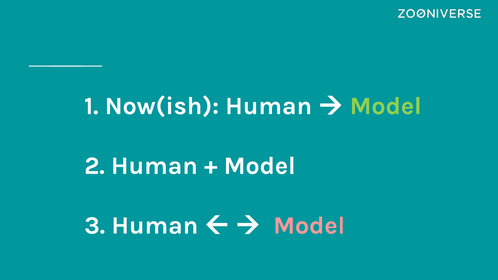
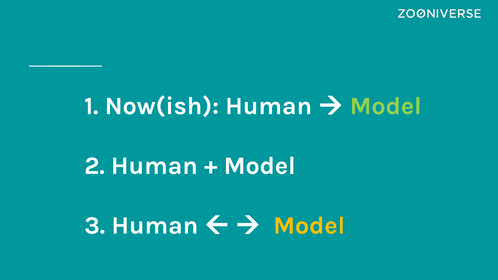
Model at (309, 225) colour: pink -> yellow
